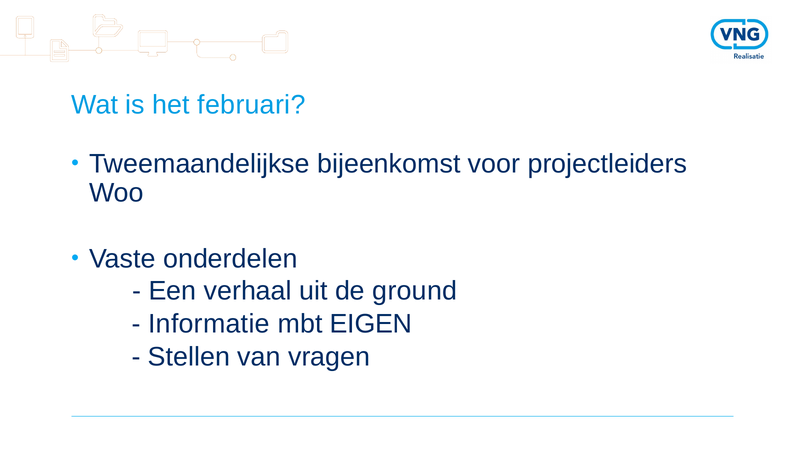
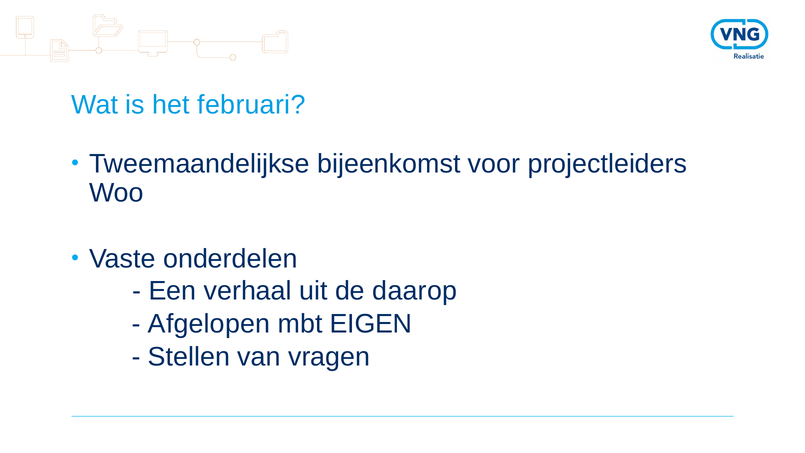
ground: ground -> daarop
Informatie: Informatie -> Afgelopen
